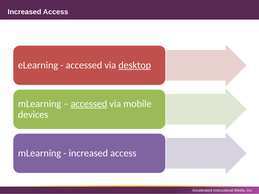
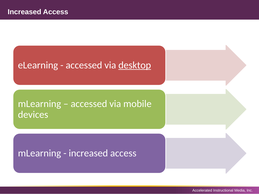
accessed at (89, 104) underline: present -> none
